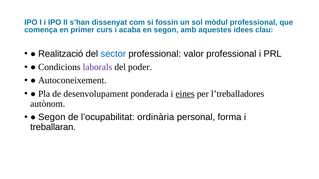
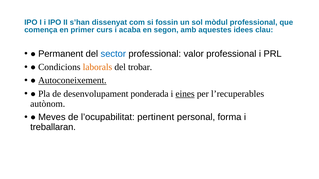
Realització: Realització -> Permanent
laborals colour: purple -> orange
poder: poder -> trobar
Autoconeixement underline: none -> present
l’treballadores: l’treballadores -> l’recuperables
Segon at (52, 117): Segon -> Meves
ordinària: ordinària -> pertinent
